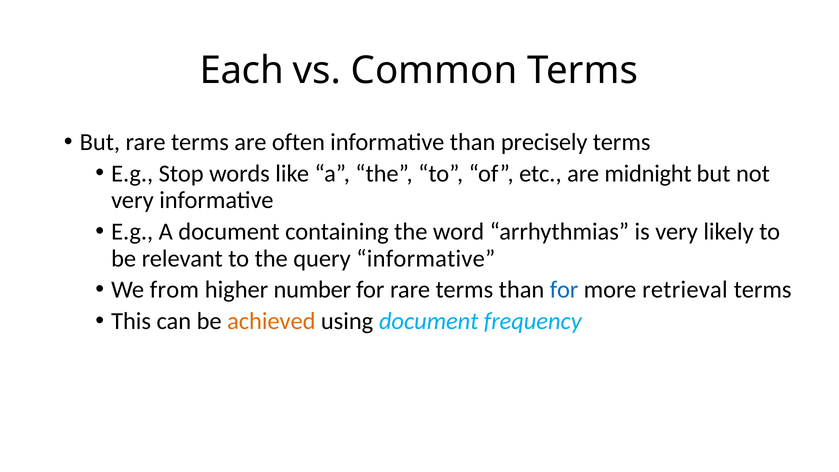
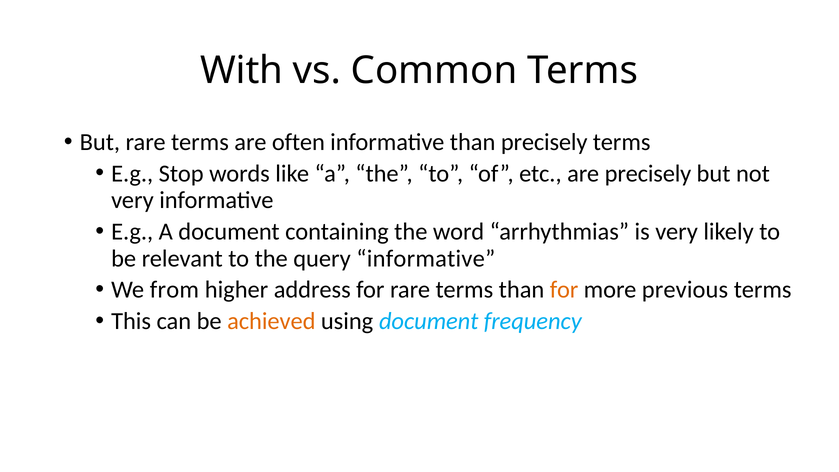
Each: Each -> With
are midnight: midnight -> precisely
number: number -> address
for at (564, 290) colour: blue -> orange
retrieval: retrieval -> previous
